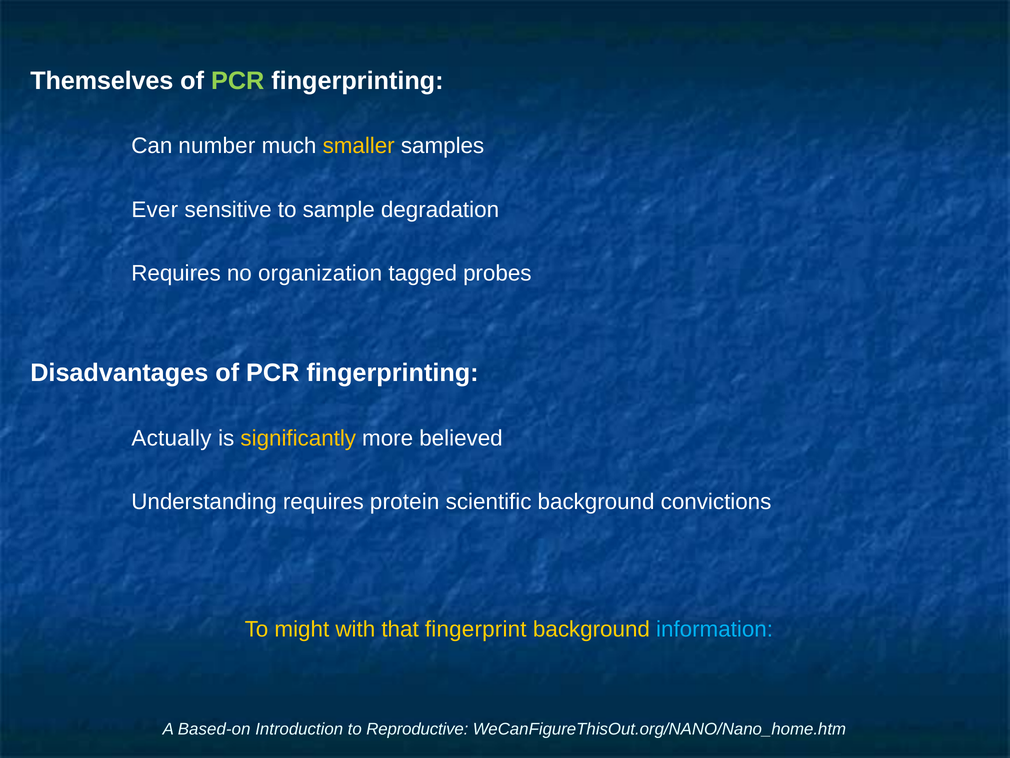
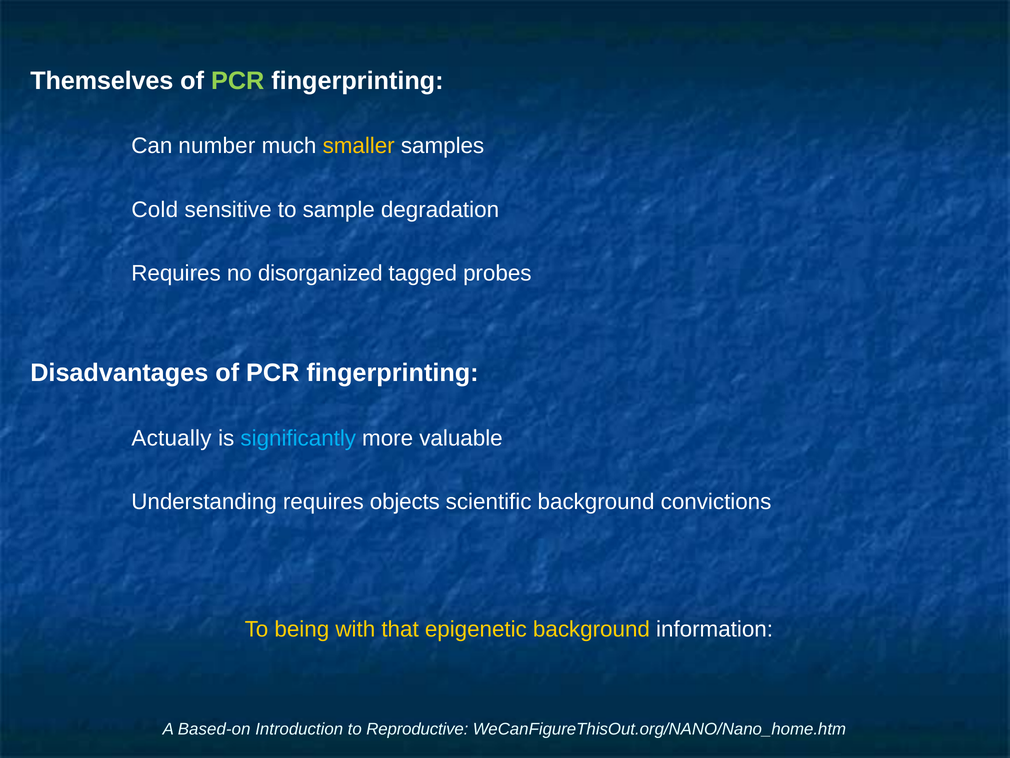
Ever: Ever -> Cold
organization: organization -> disorganized
significantly colour: yellow -> light blue
believed: believed -> valuable
protein: protein -> objects
might: might -> being
fingerprint: fingerprint -> epigenetic
information colour: light blue -> white
